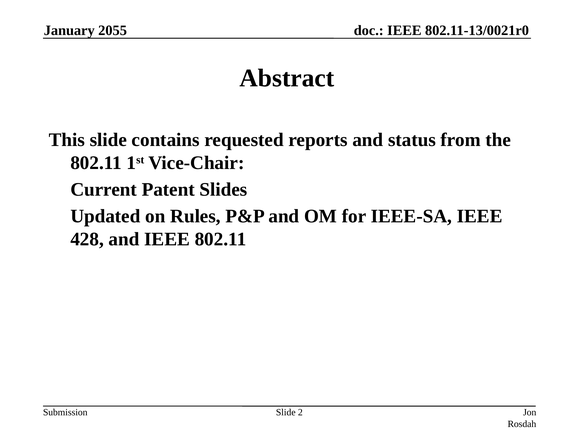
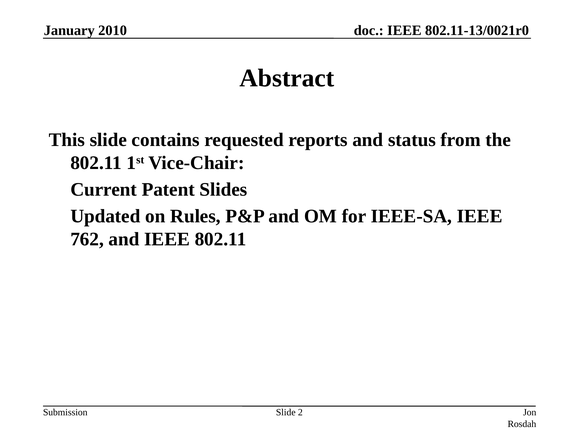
2055: 2055 -> 2010
428: 428 -> 762
